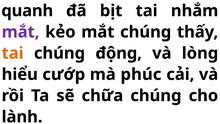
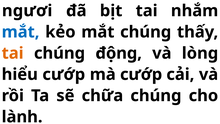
quanh: quanh -> ngươi
mắt at (21, 32) colour: purple -> blue
mà phúc: phúc -> cướp
